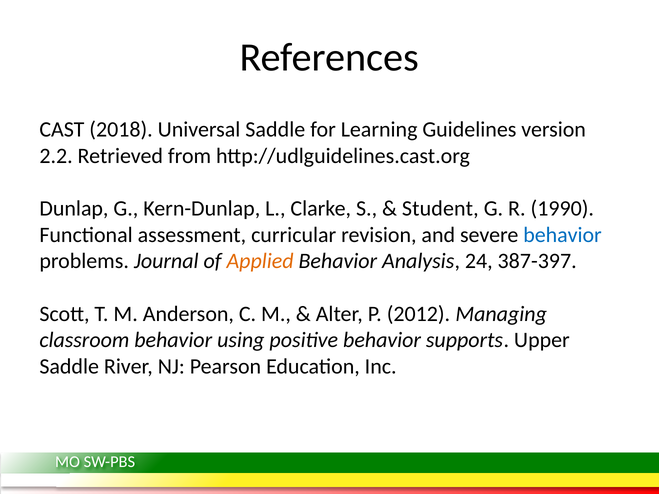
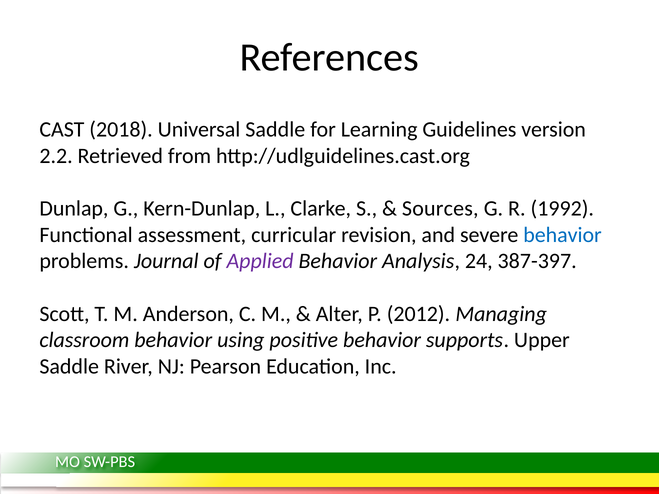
Student: Student -> Sources
1990: 1990 -> 1992
Applied colour: orange -> purple
